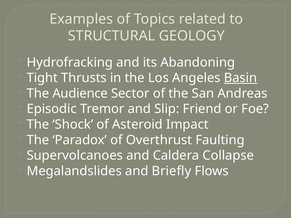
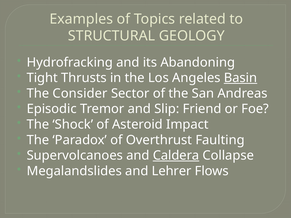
Audience: Audience -> Consider
Caldera underline: none -> present
Briefly: Briefly -> Lehrer
